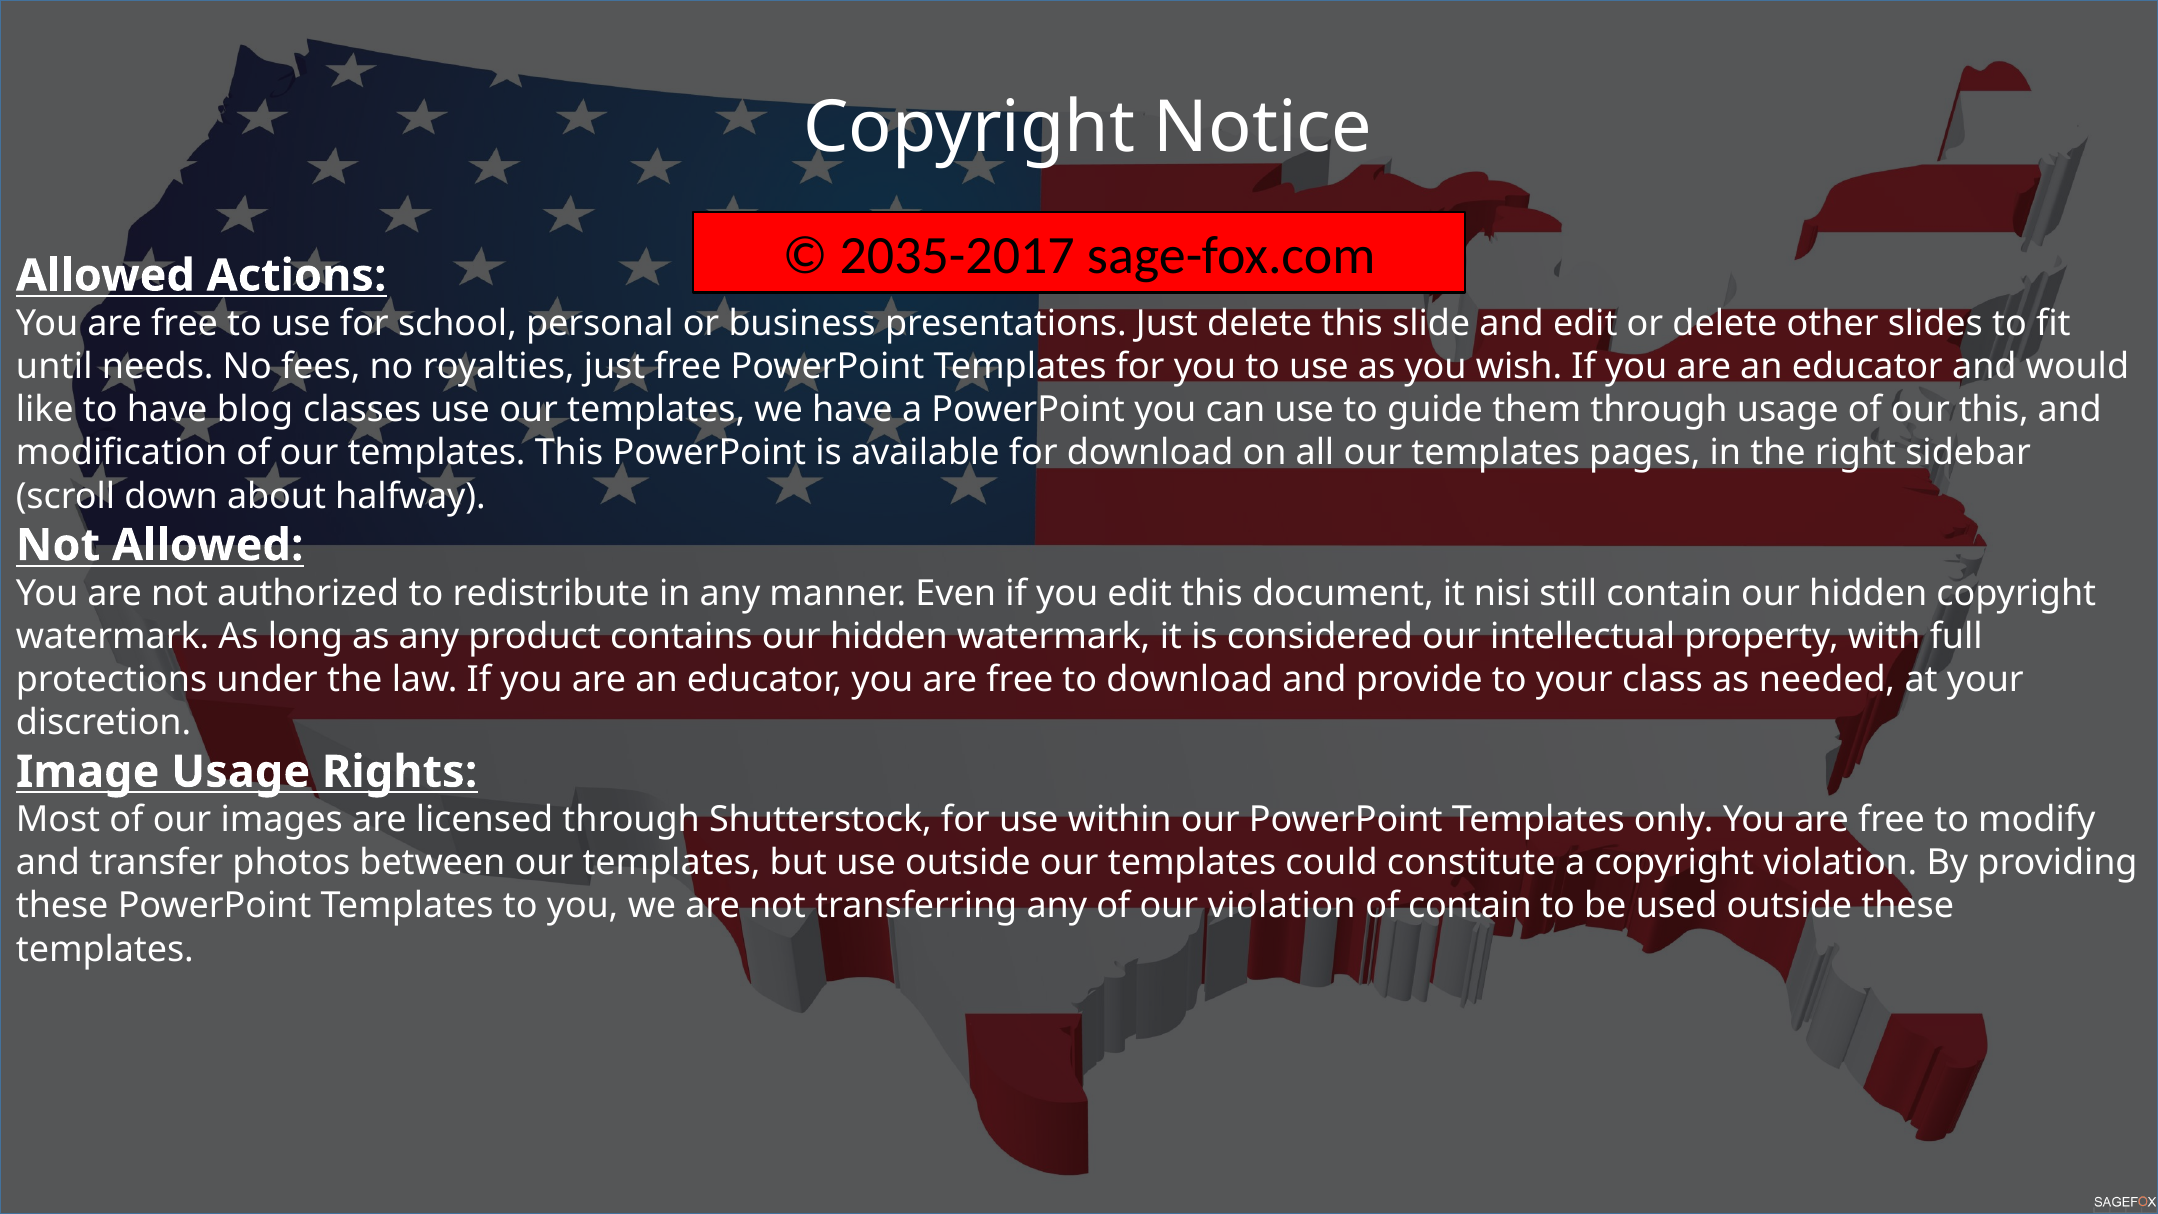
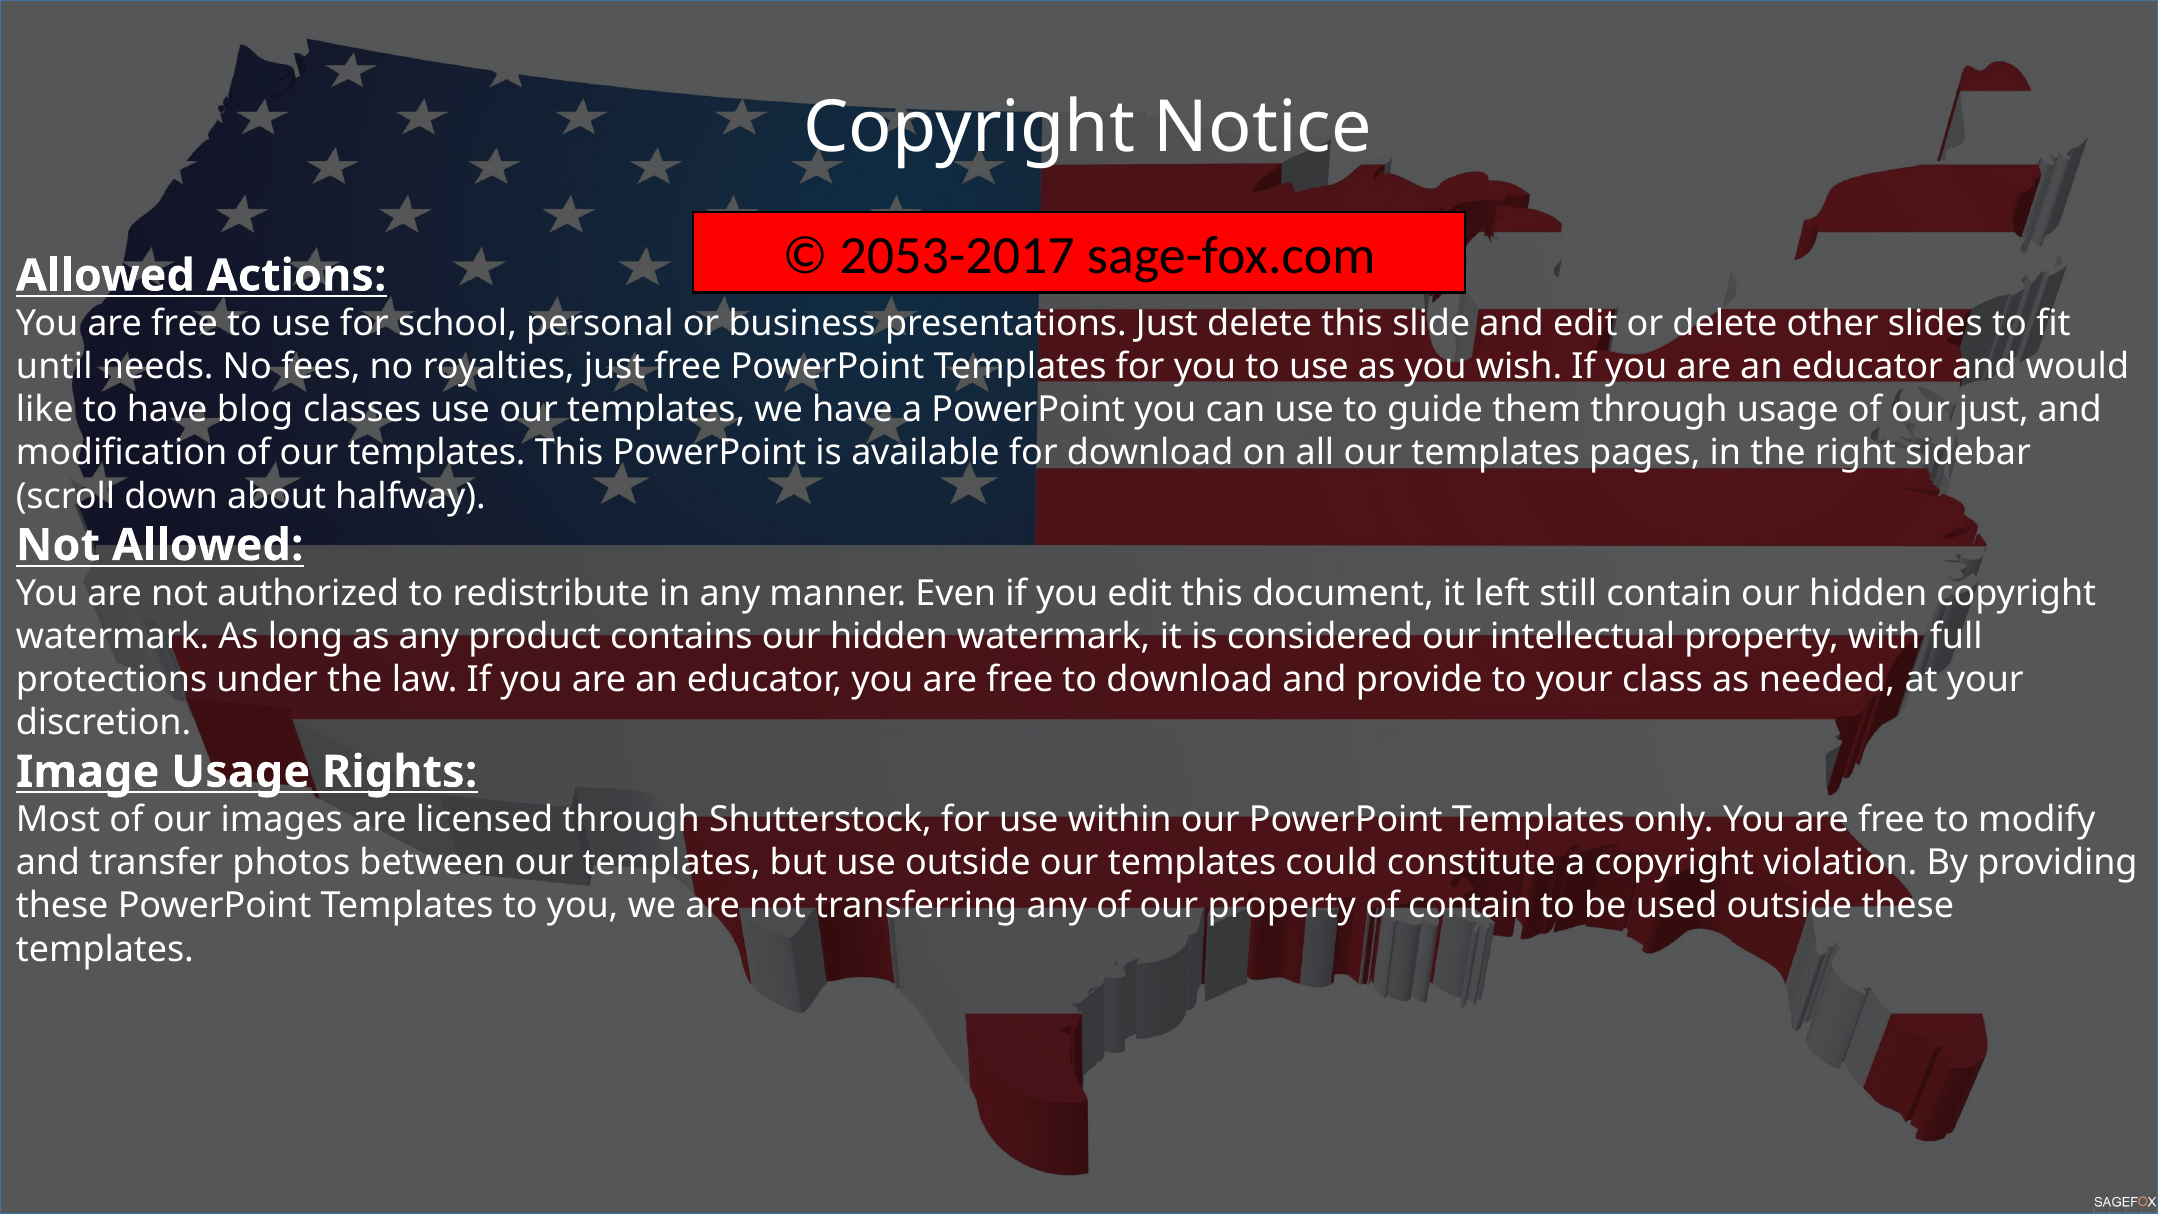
2035-2017: 2035-2017 -> 2053-2017
our this: this -> just
nisi: nisi -> left
our violation: violation -> property
